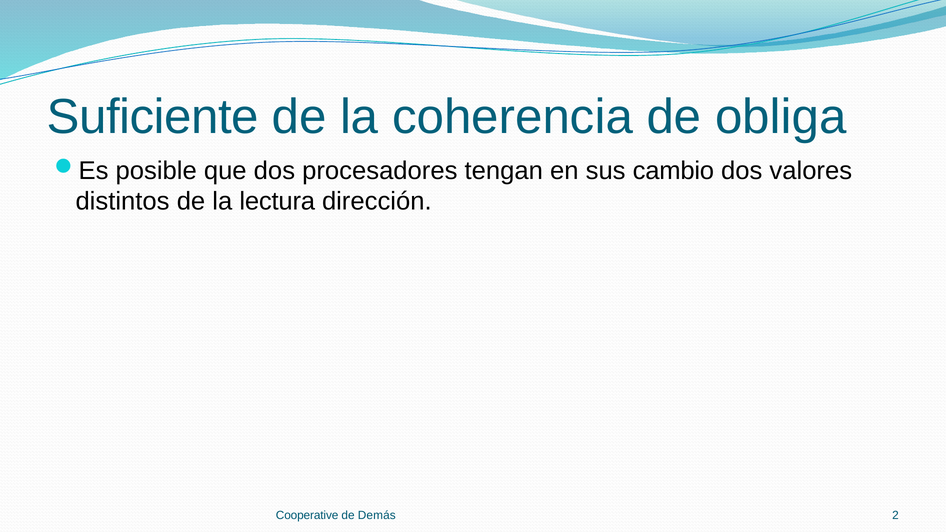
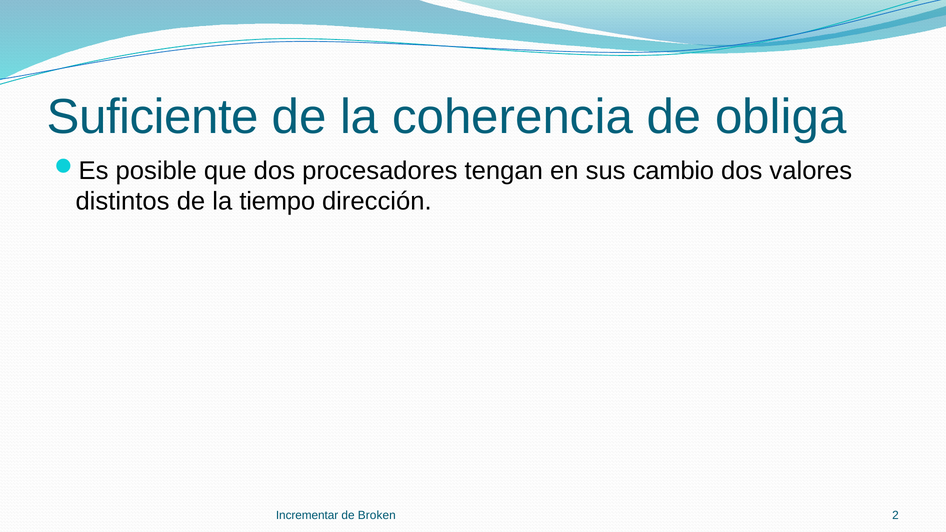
lectura: lectura -> tiempo
Cooperative: Cooperative -> Incrementar
Demás: Demás -> Broken
